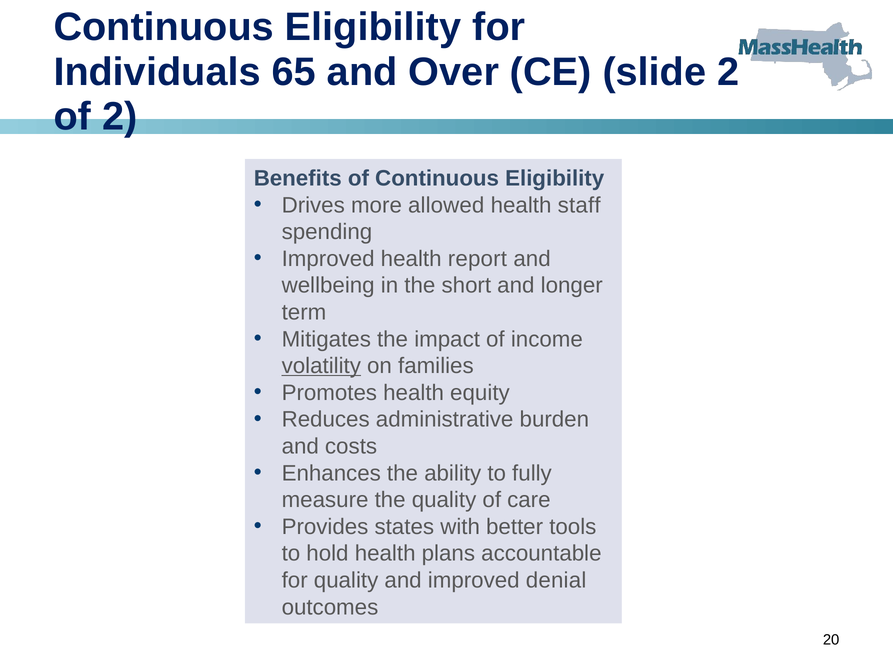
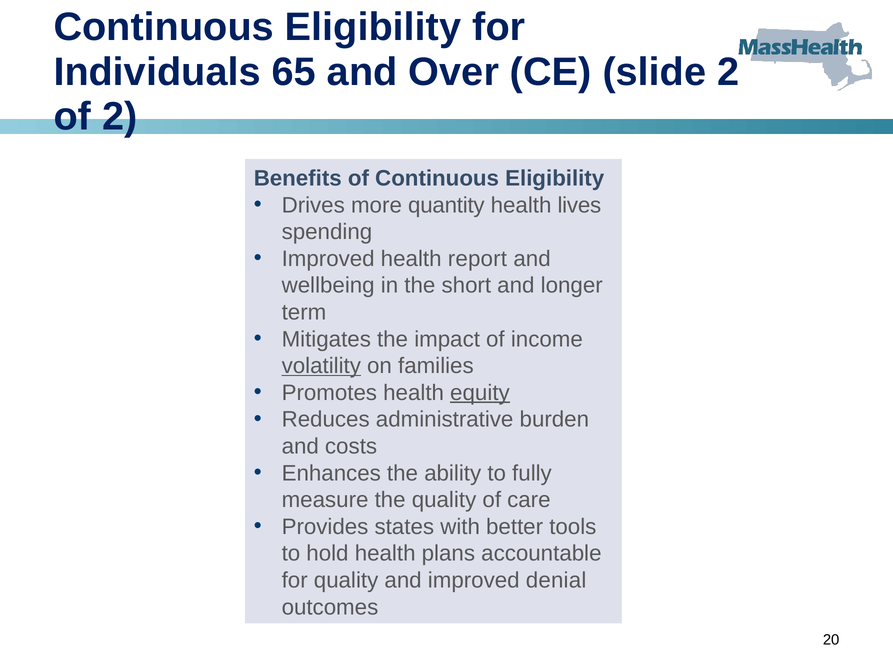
allowed: allowed -> quantity
staff: staff -> lives
equity underline: none -> present
